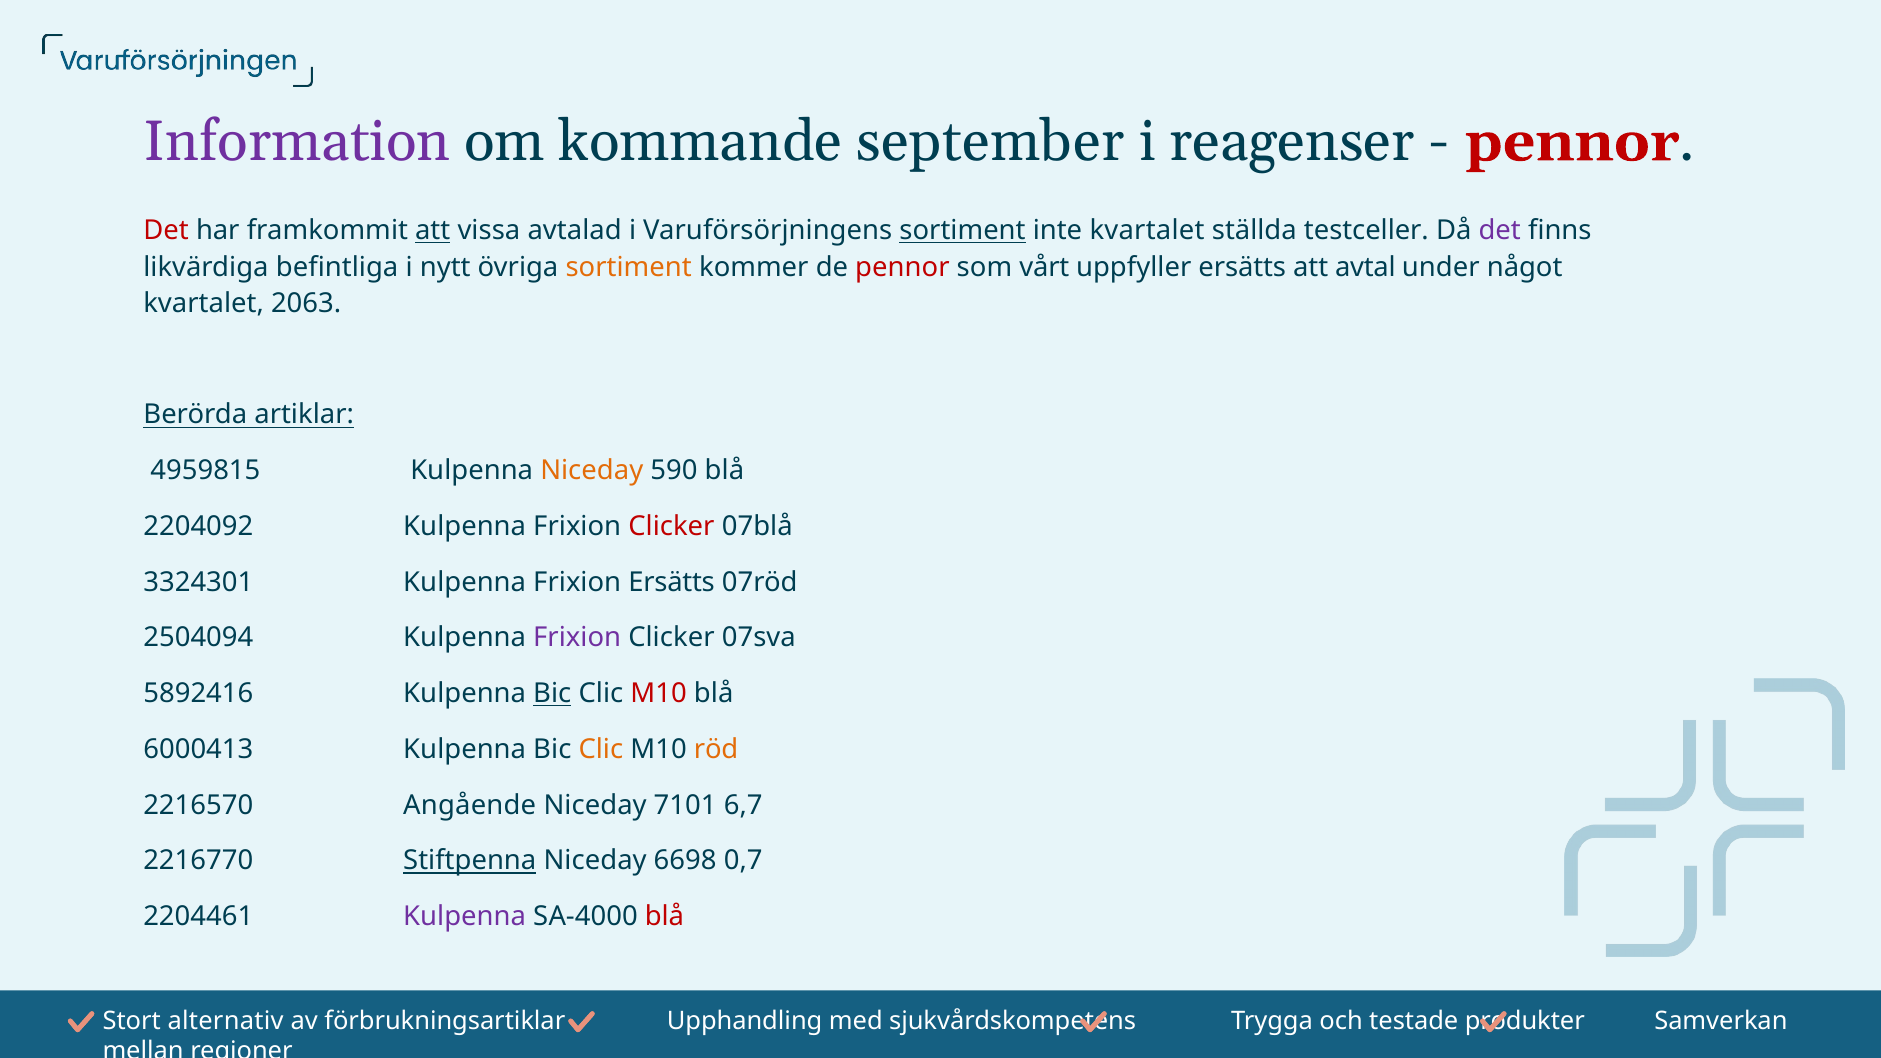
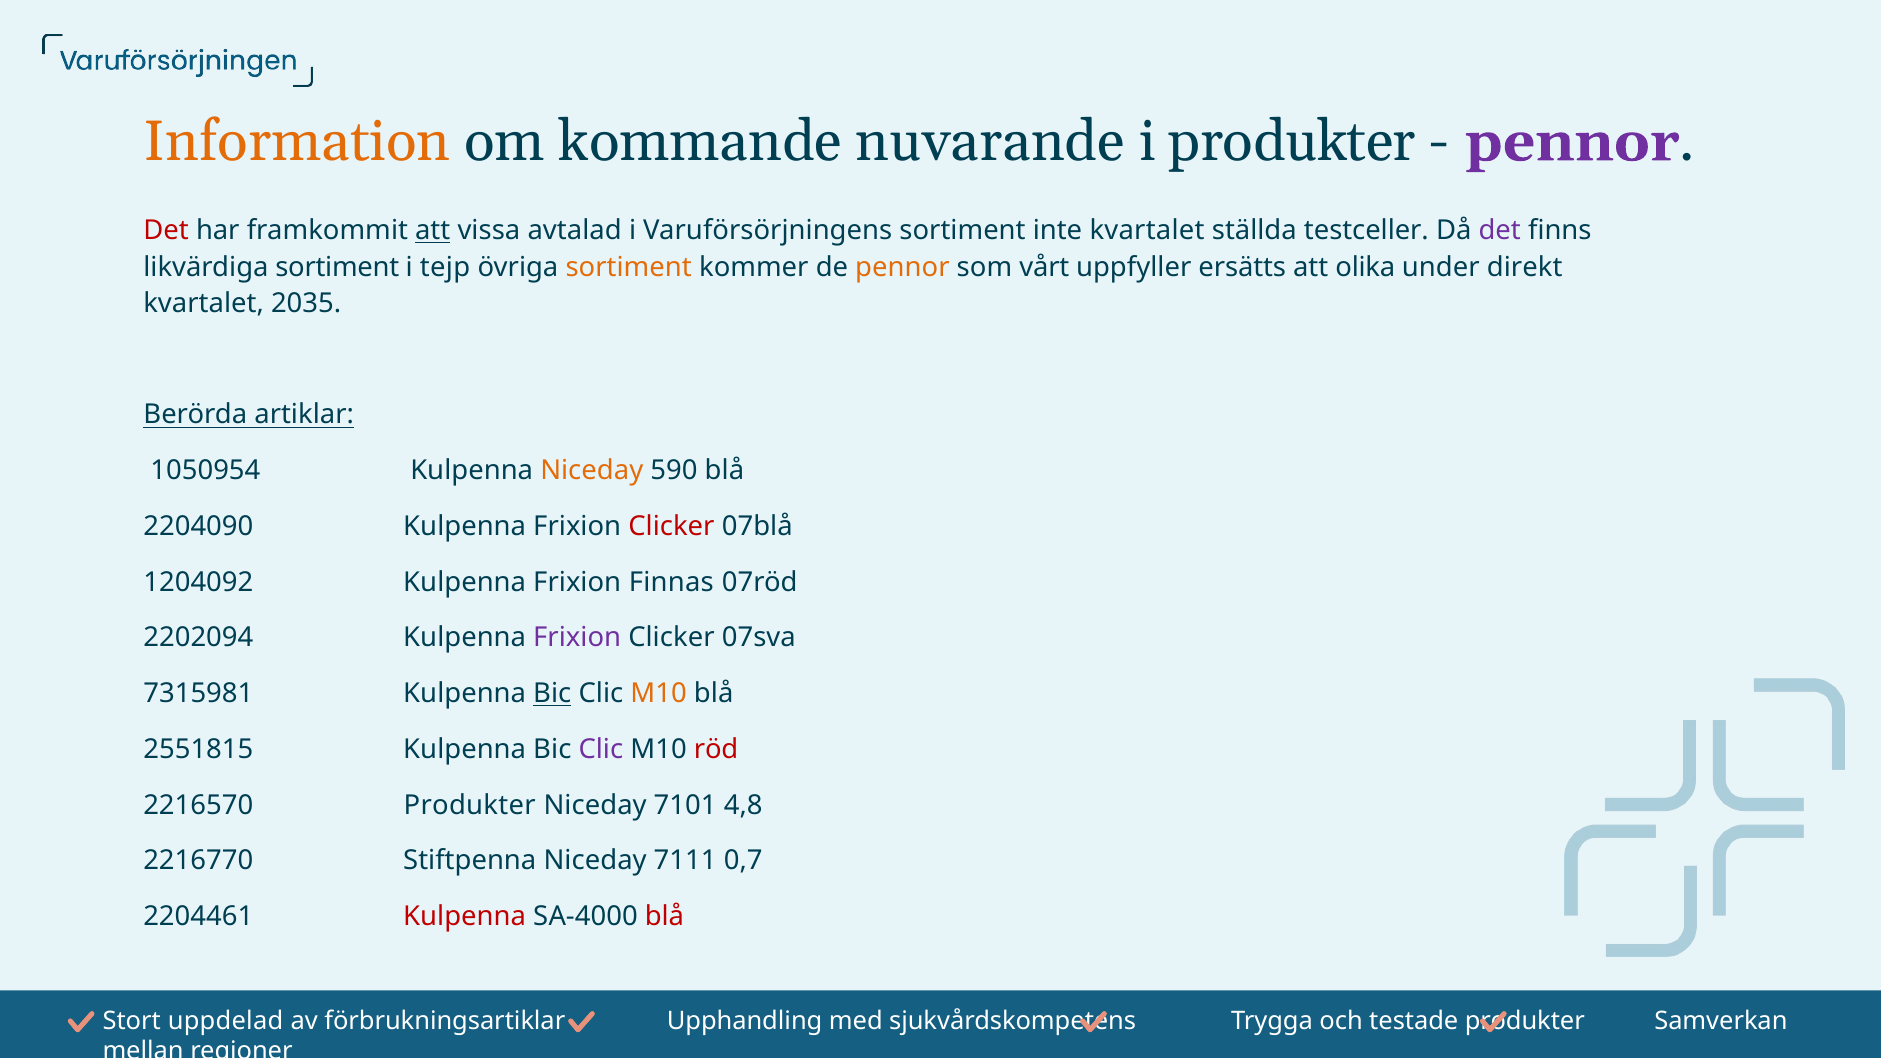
Information colour: purple -> orange
september: september -> nuvarande
i reagenser: reagenser -> produkter
pennor at (1573, 142) colour: red -> purple
sortiment at (963, 231) underline: present -> none
likvärdiga befintliga: befintliga -> sortiment
nytt: nytt -> tejp
pennor at (902, 267) colour: red -> orange
avtal: avtal -> olika
något: något -> direkt
2063: 2063 -> 2035
4959815: 4959815 -> 1050954
2204092: 2204092 -> 2204090
3324301: 3324301 -> 1204092
Frixion Ersätts: Ersätts -> Finnas
2504094: 2504094 -> 2202094
5892416: 5892416 -> 7315981
M10 at (659, 694) colour: red -> orange
6000413: 6000413 -> 2551815
Clic at (601, 749) colour: orange -> purple
röd colour: orange -> red
2216570 Angående: Angående -> Produkter
6,7: 6,7 -> 4,8
Stiftpenna underline: present -> none
6698: 6698 -> 7111
Kulpenna at (465, 917) colour: purple -> red
alternativ: alternativ -> uppdelad
